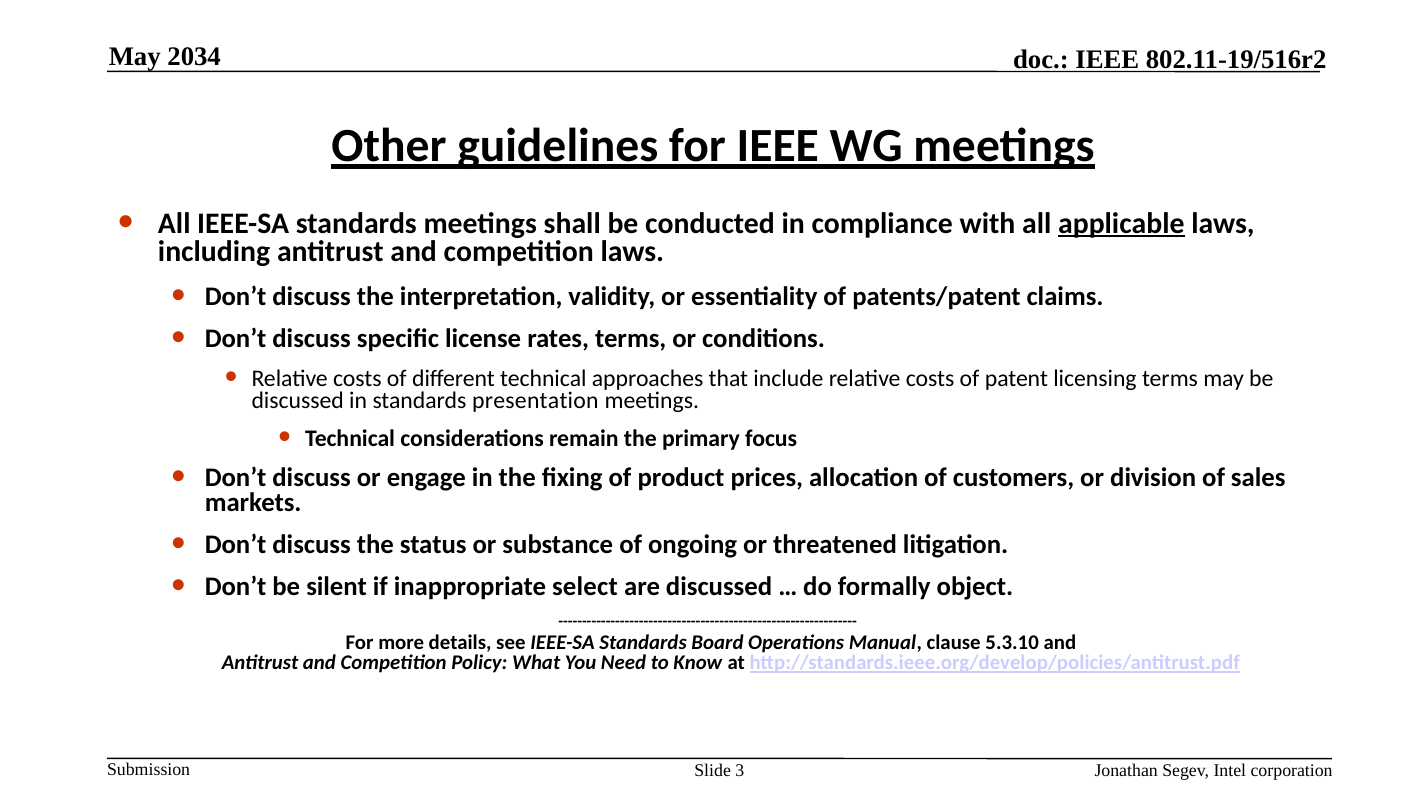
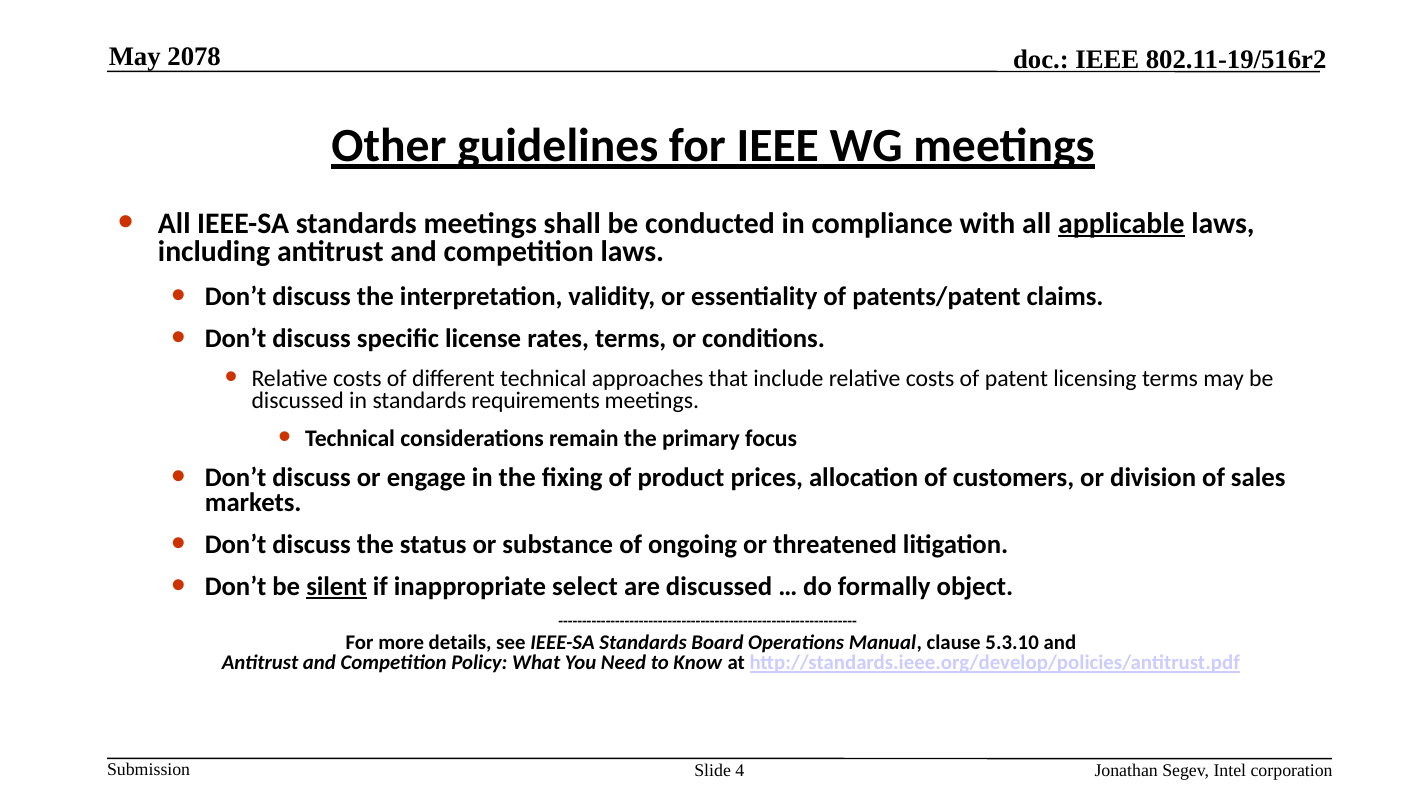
2034: 2034 -> 2078
presentation: presentation -> requirements
silent underline: none -> present
3: 3 -> 4
